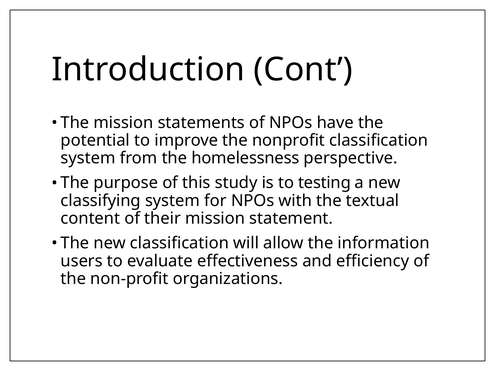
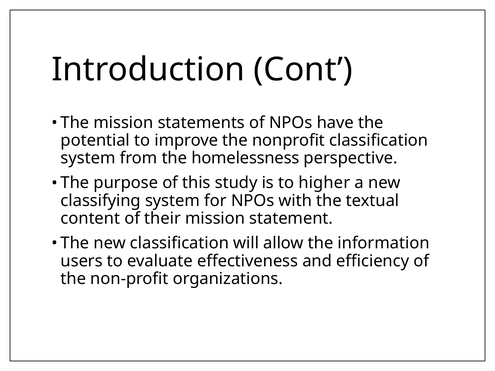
testing: testing -> higher
